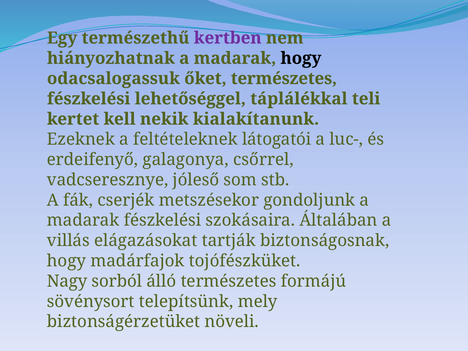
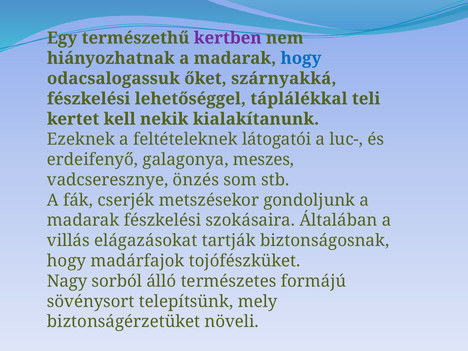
hogy at (301, 58) colour: black -> blue
őket természetes: természetes -> szárnyakká
csőrrel: csőrrel -> meszes
jóleső: jóleső -> önzés
